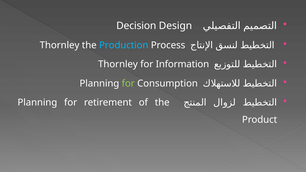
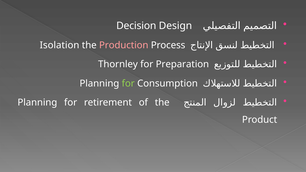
Thornley at (60, 45): Thornley -> Isolation
Production colour: light blue -> pink
Information: Information -> Preparation
